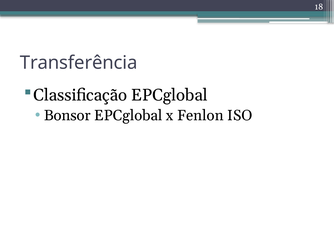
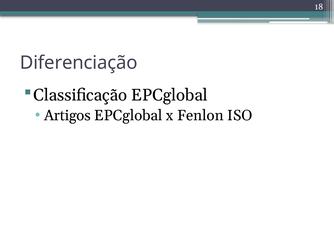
Transferência: Transferência -> Diferenciação
Bonsor: Bonsor -> Artigos
